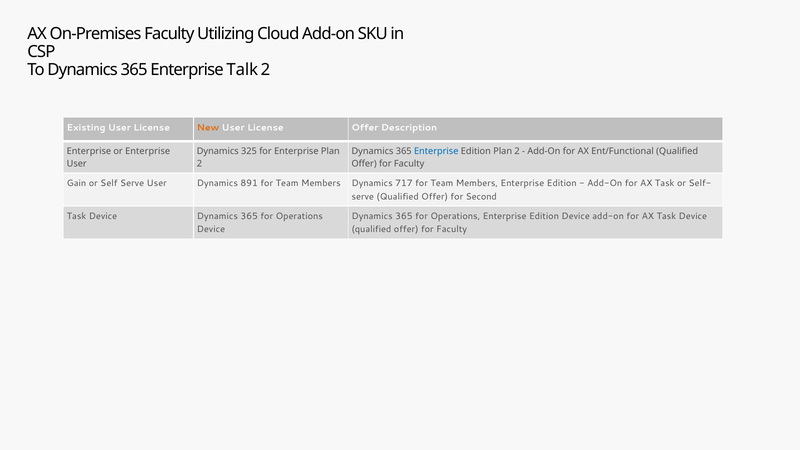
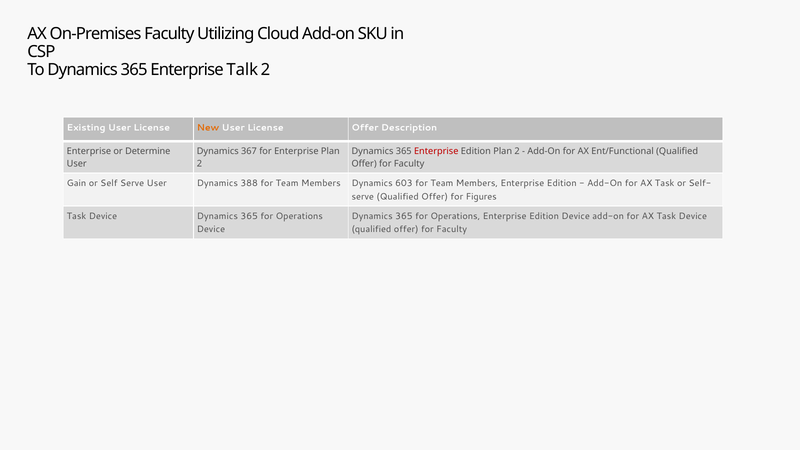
or Enterprise: Enterprise -> Determine
325: 325 -> 367
Enterprise at (436, 151) colour: blue -> red
891: 891 -> 388
717: 717 -> 603
Second: Second -> Figures
